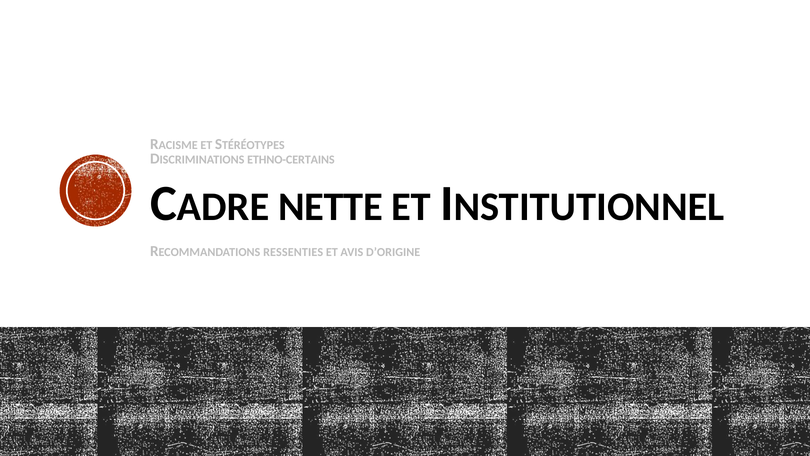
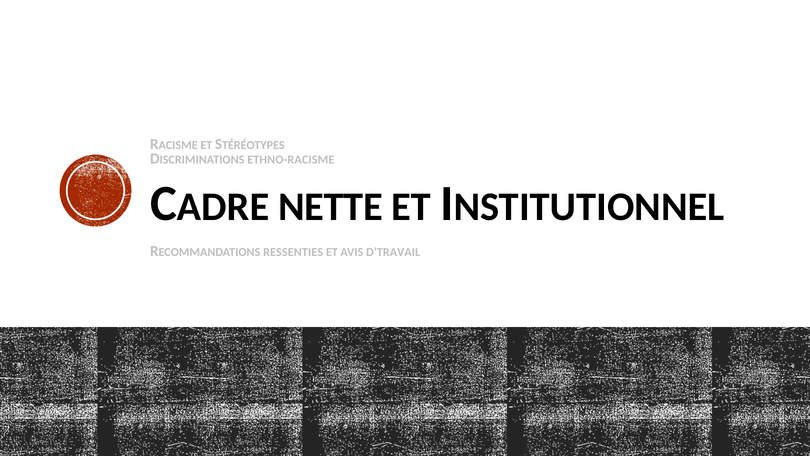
ETHNO-CERTAINS: ETHNO-CERTAINS -> ETHNO-RACISME
D’ORIGINE: D’ORIGINE -> D’TRAVAIL
